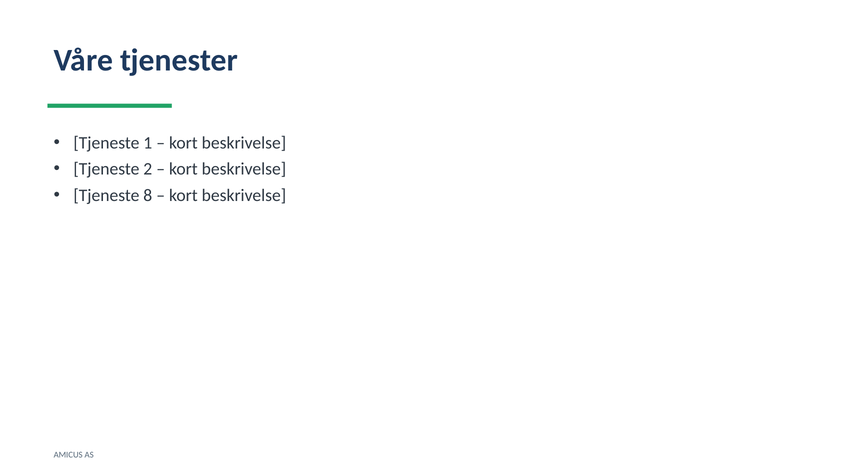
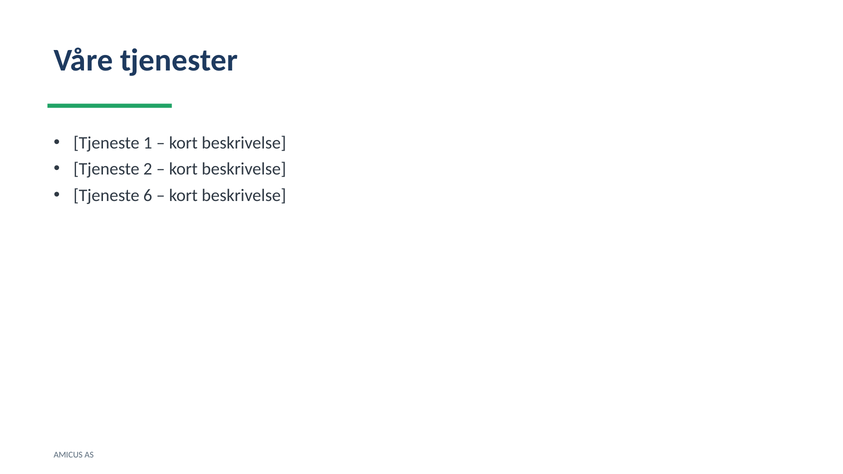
8: 8 -> 6
